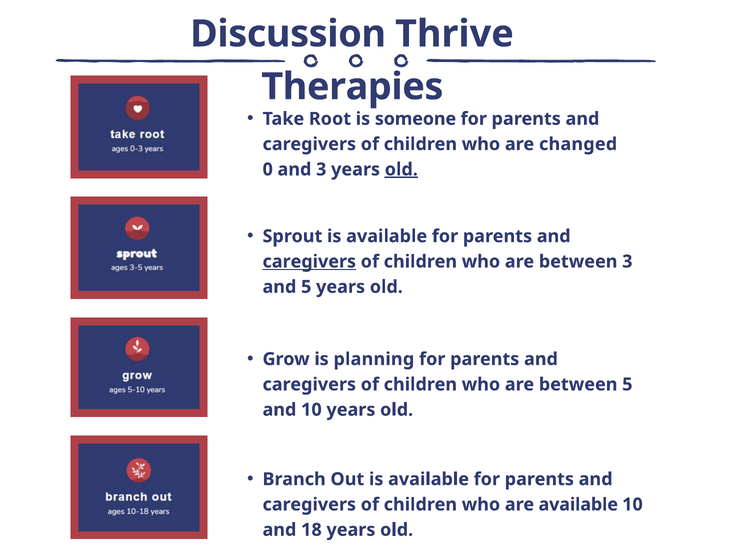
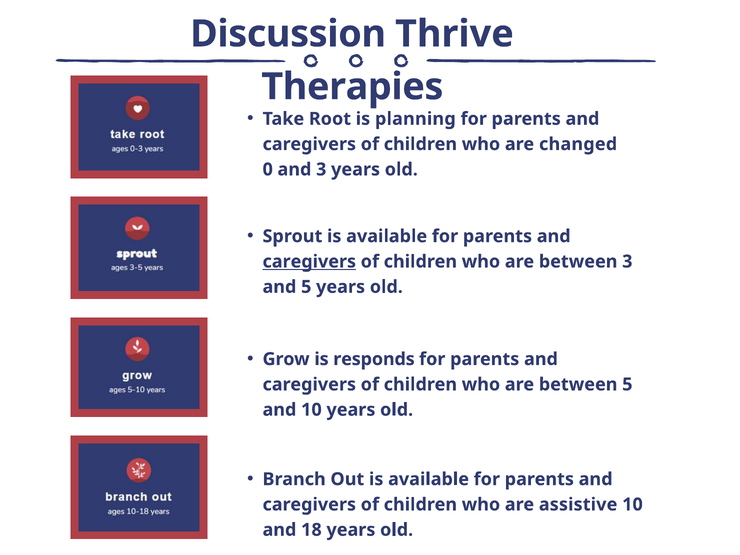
someone: someone -> planning
old at (401, 169) underline: present -> none
planning: planning -> responds
are available: available -> assistive
